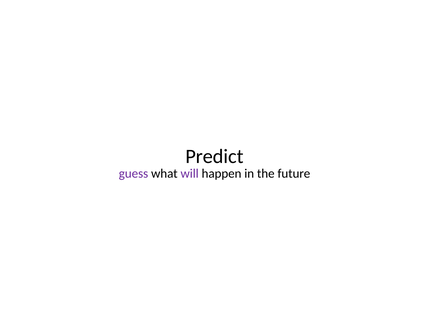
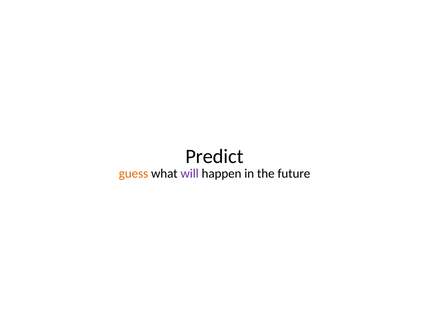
guess colour: purple -> orange
